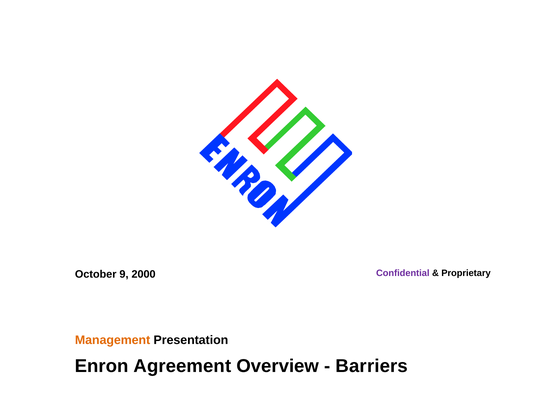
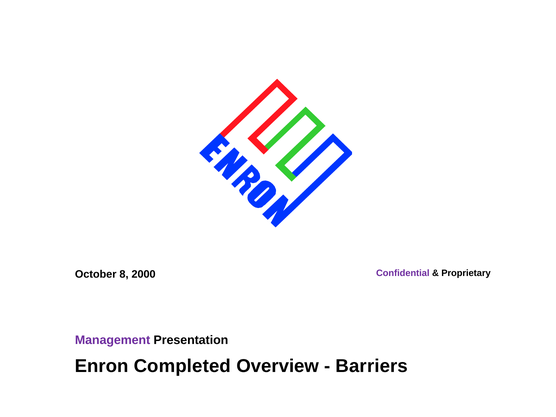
9: 9 -> 8
Management colour: orange -> purple
Agreement: Agreement -> Completed
